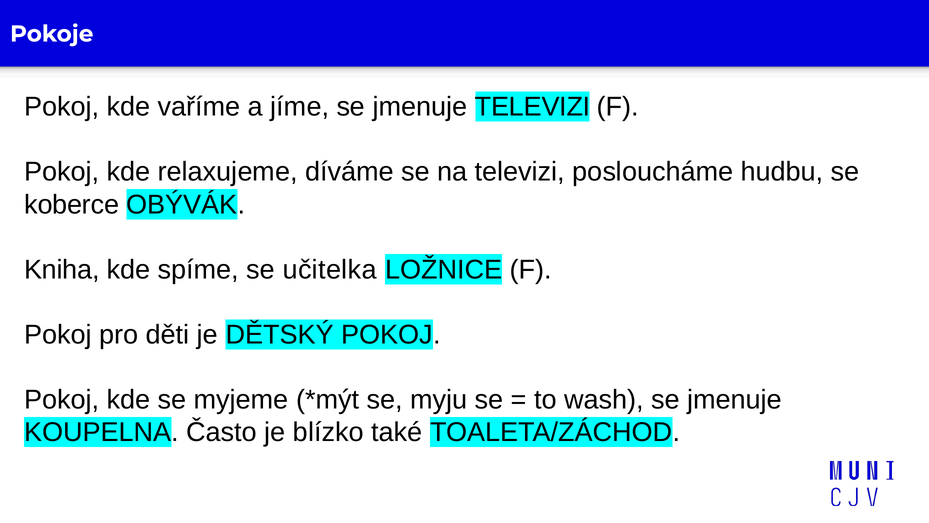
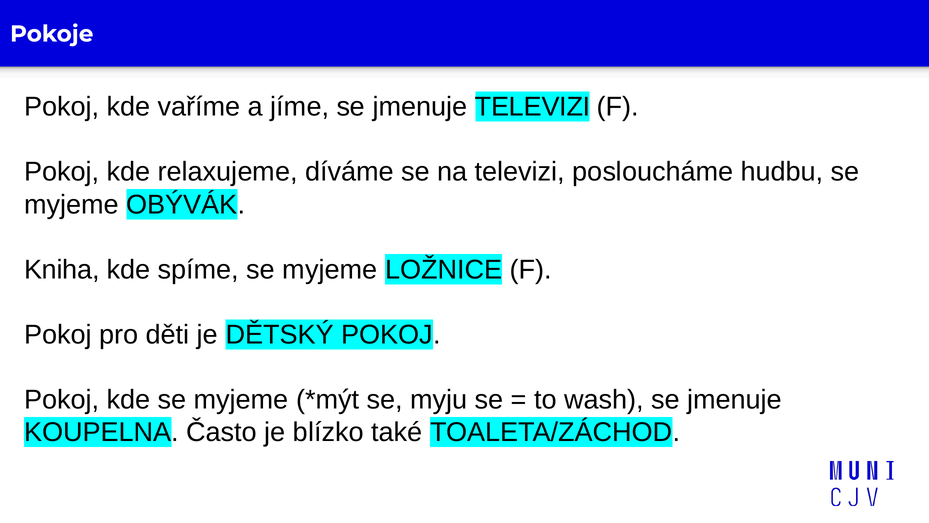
koberce at (72, 204): koberce -> myjeme
spíme se učitelka: učitelka -> myjeme
